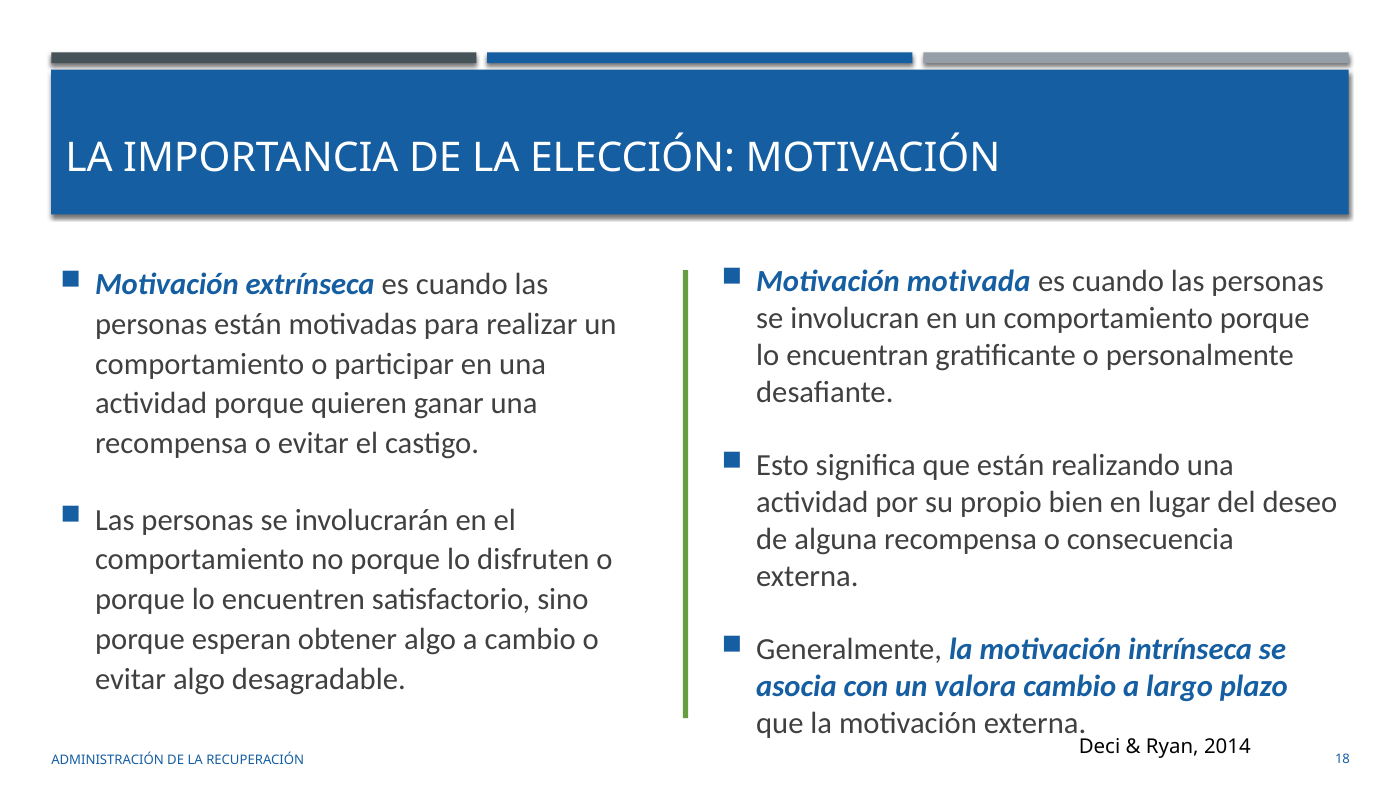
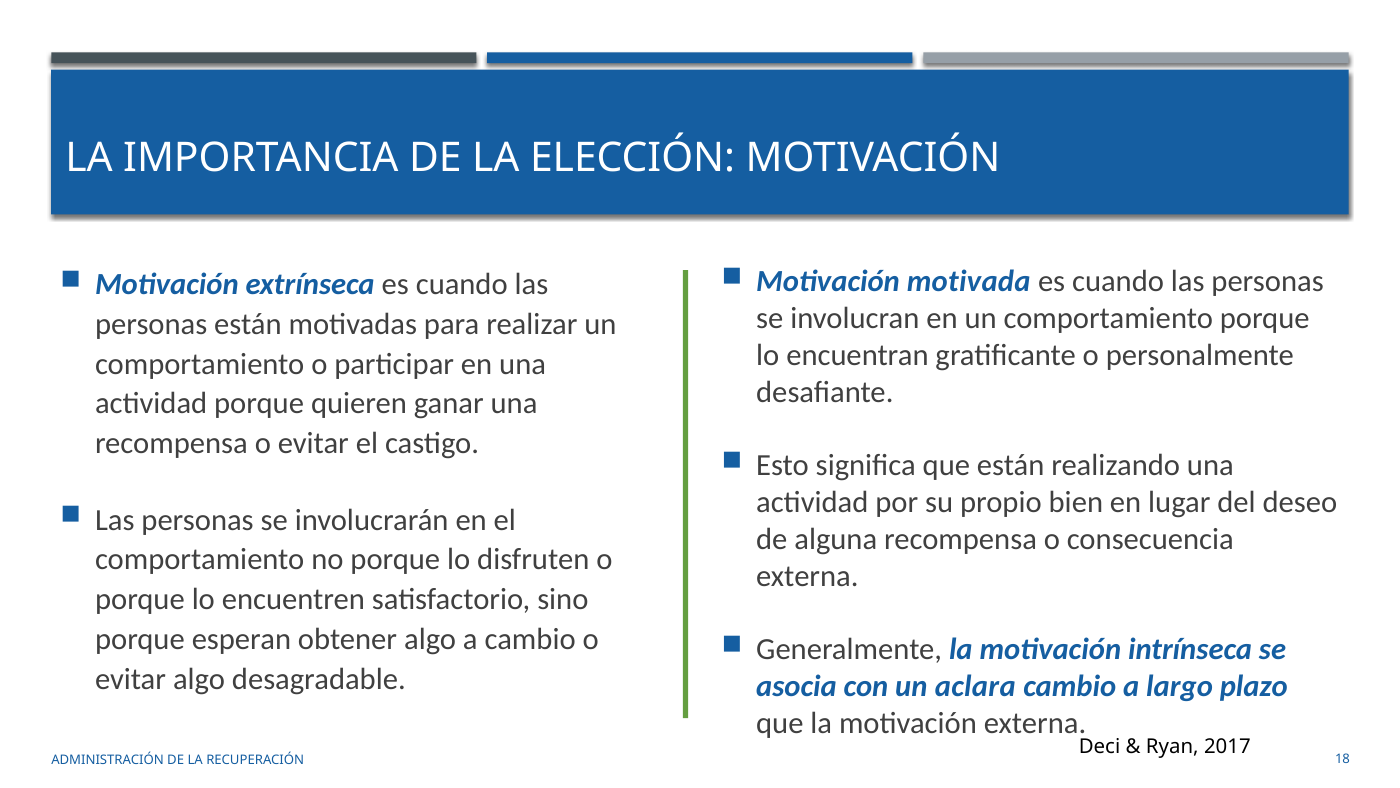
valora: valora -> aclara
2014: 2014 -> 2017
